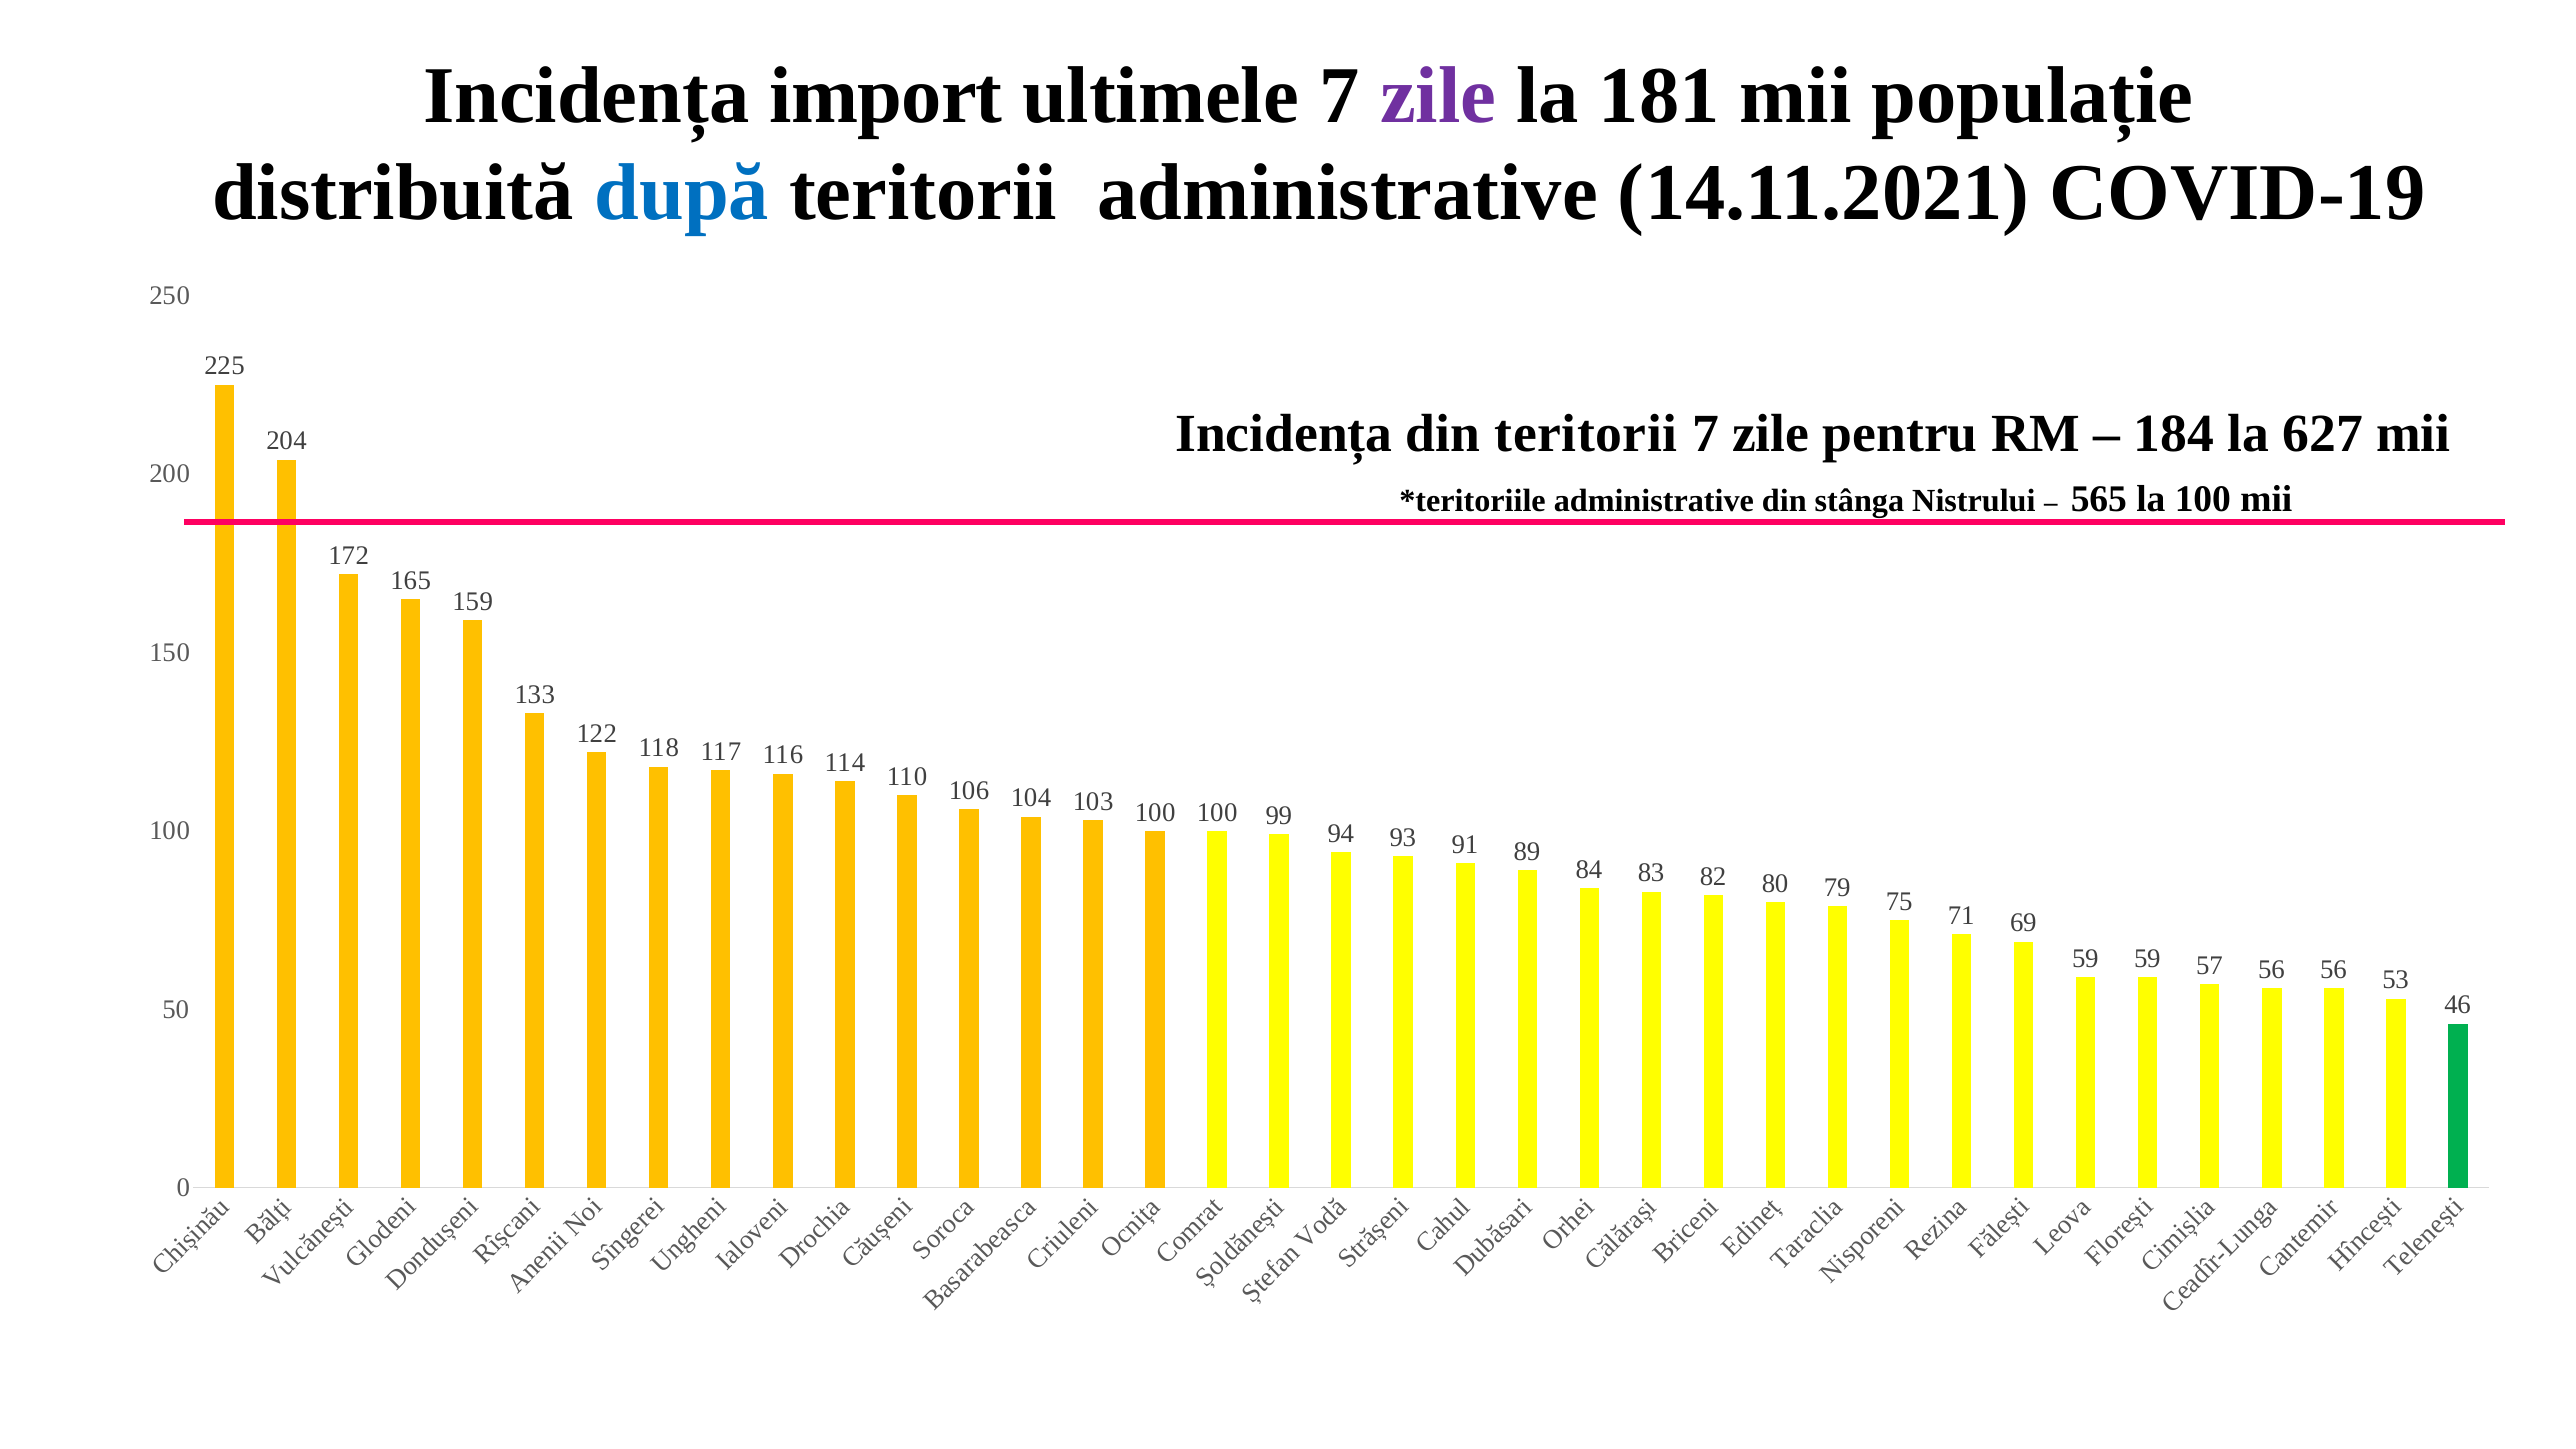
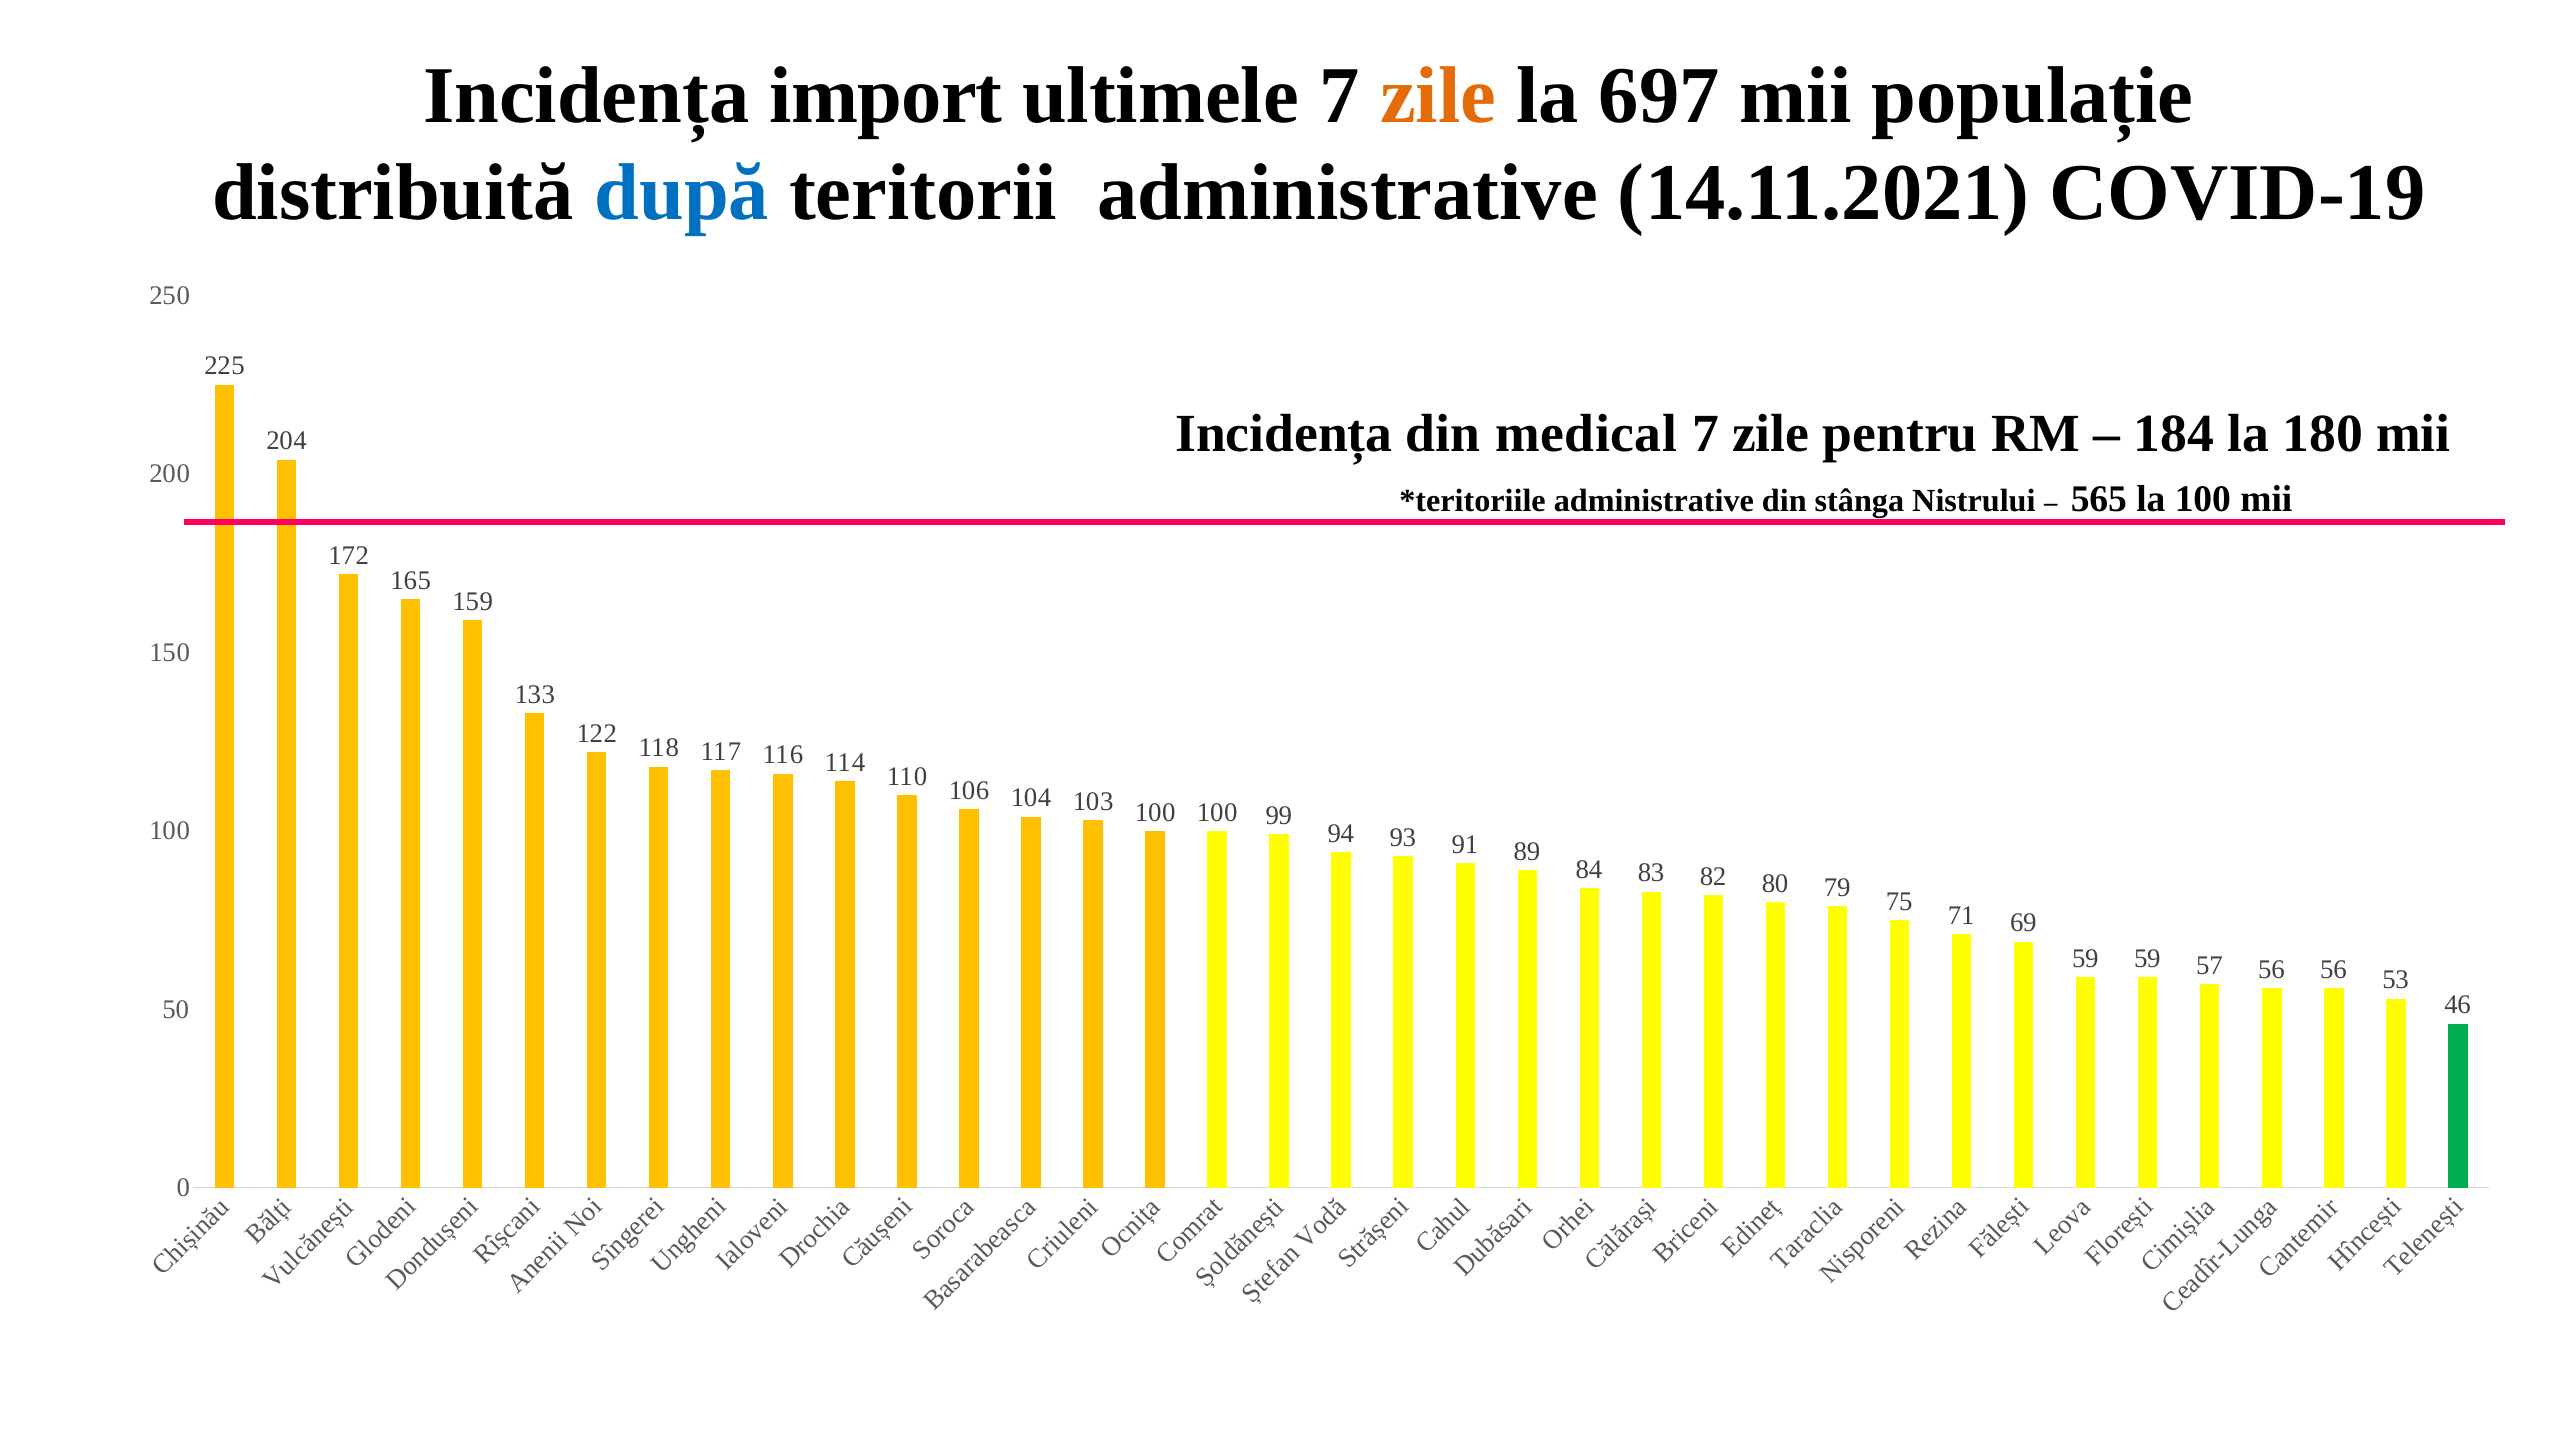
zile at (1438, 96) colour: purple -> orange
181: 181 -> 697
din teritorii: teritorii -> medical
627: 627 -> 180
